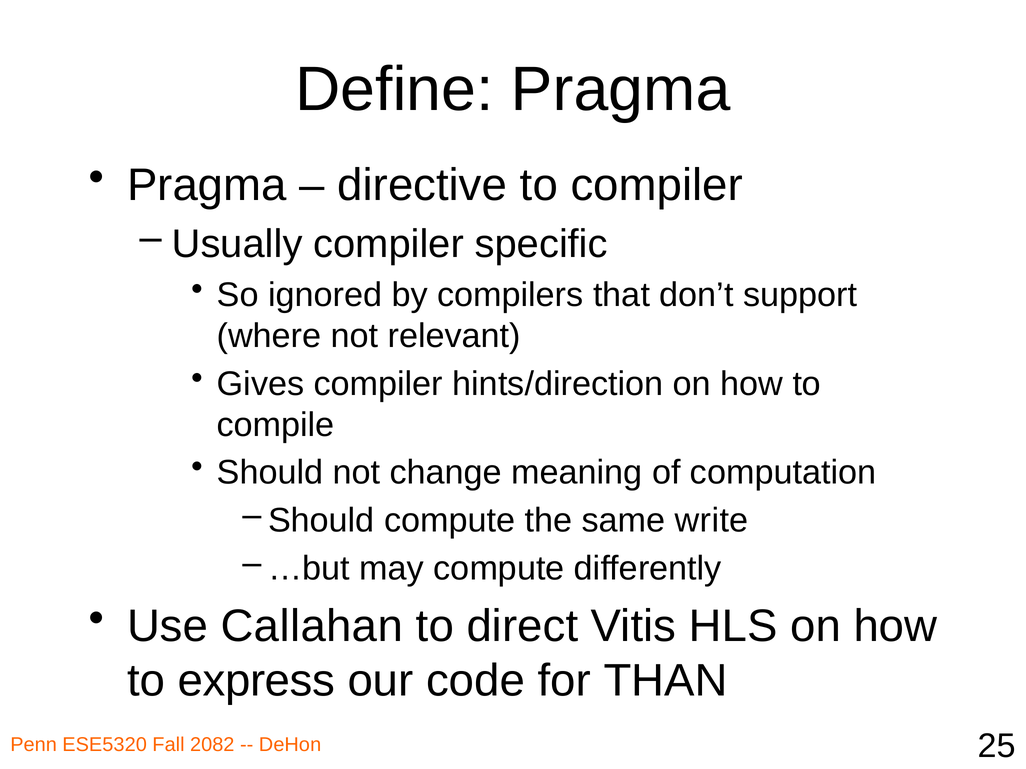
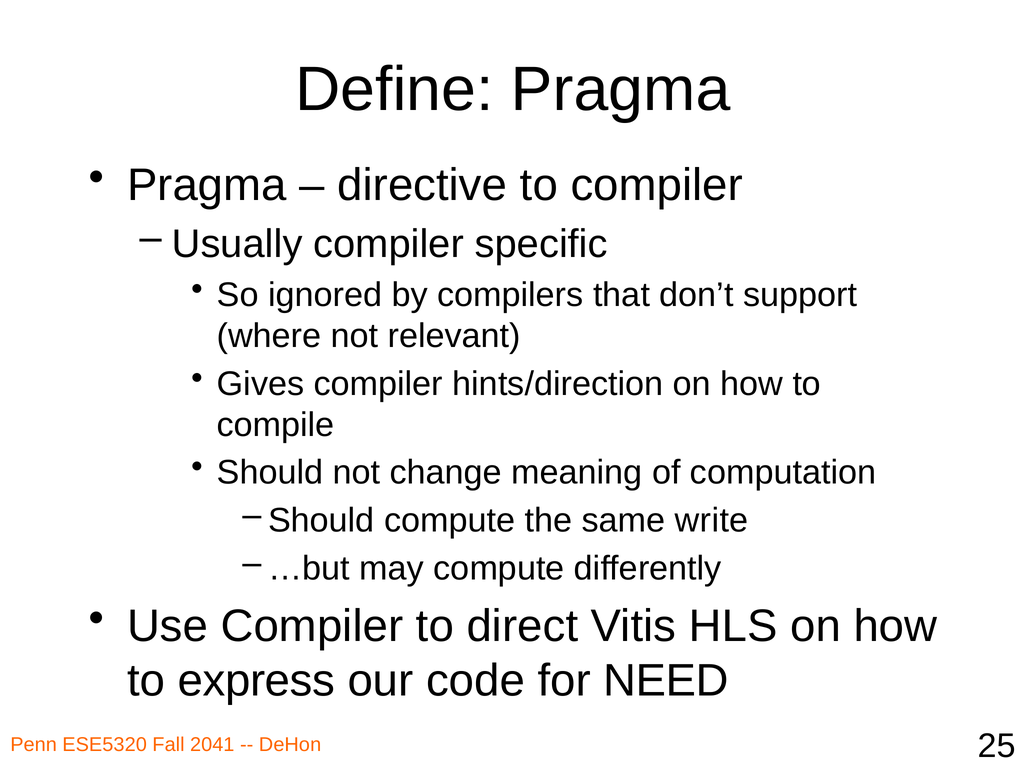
Use Callahan: Callahan -> Compiler
THAN: THAN -> NEED
2082: 2082 -> 2041
